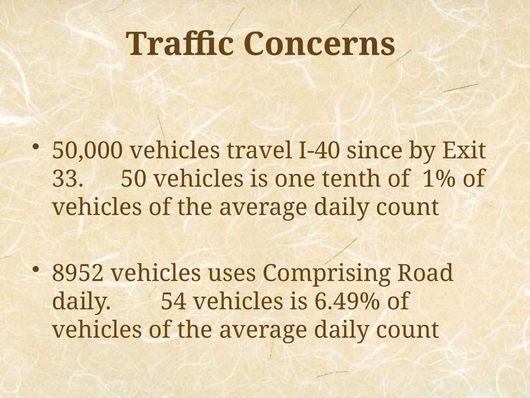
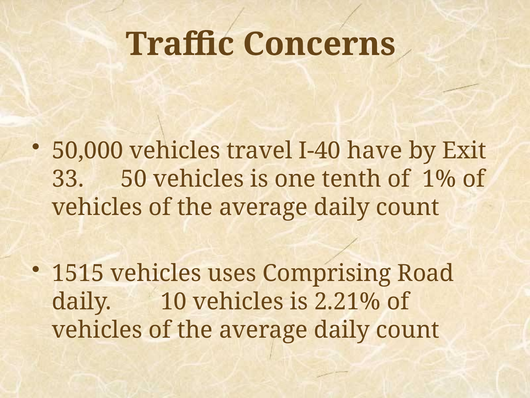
since: since -> have
8952: 8952 -> 1515
54: 54 -> 10
6.49%: 6.49% -> 2.21%
